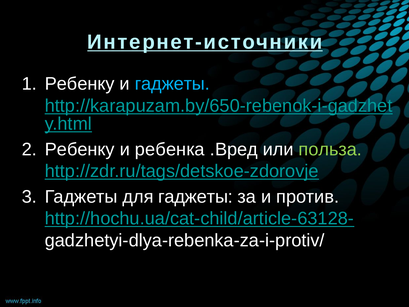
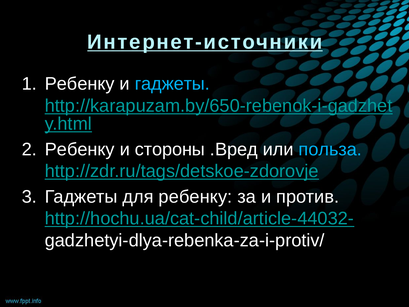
ребенка: ребенка -> стороны
польза colour: light green -> light blue
для гаджеты: гаджеты -> ребенку
http://hochu.ua/cat-child/article-63128-: http://hochu.ua/cat-child/article-63128- -> http://hochu.ua/cat-child/article-44032-
